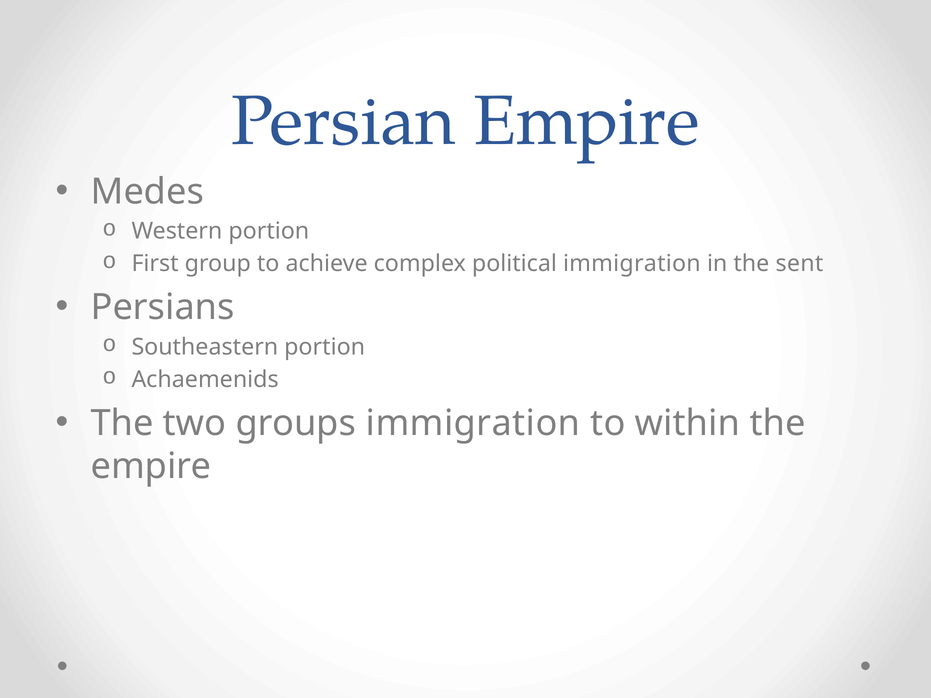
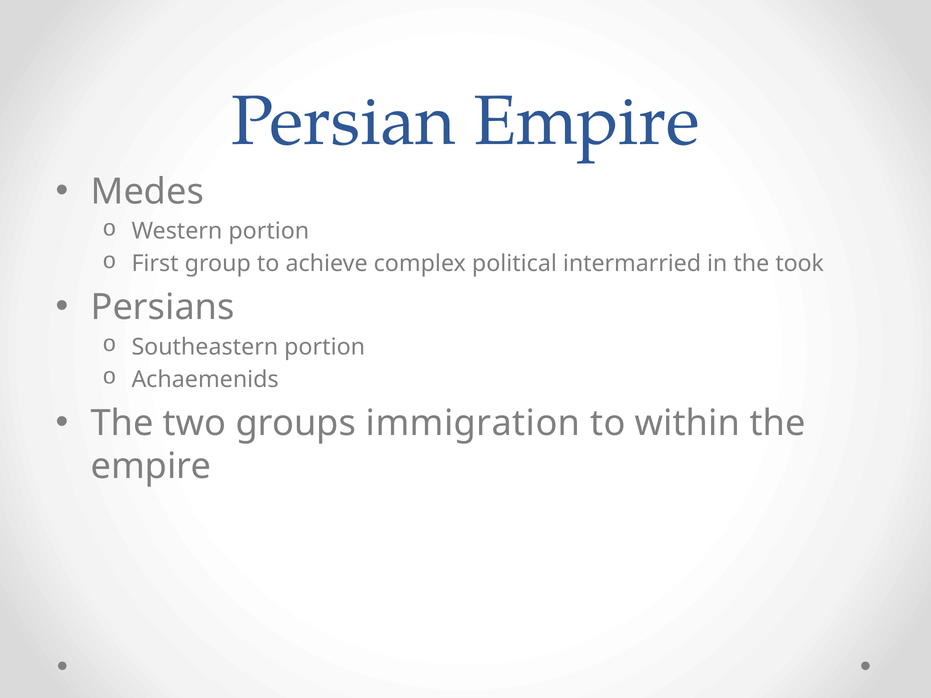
political immigration: immigration -> intermarried
sent: sent -> took
